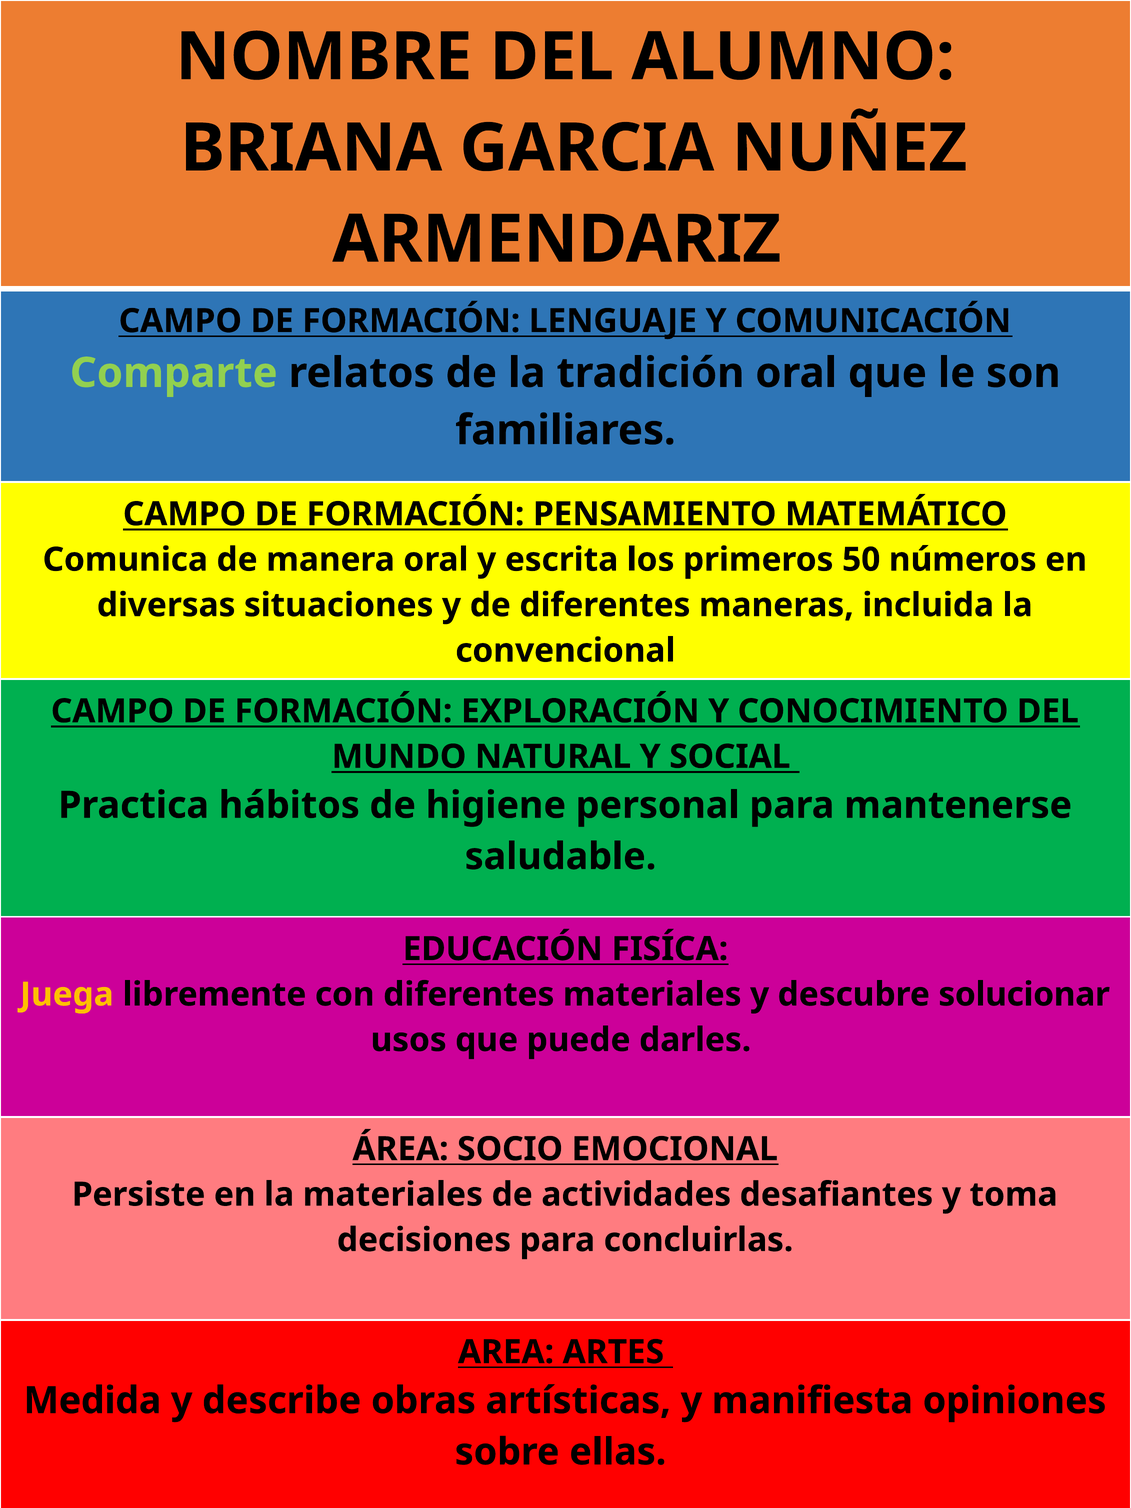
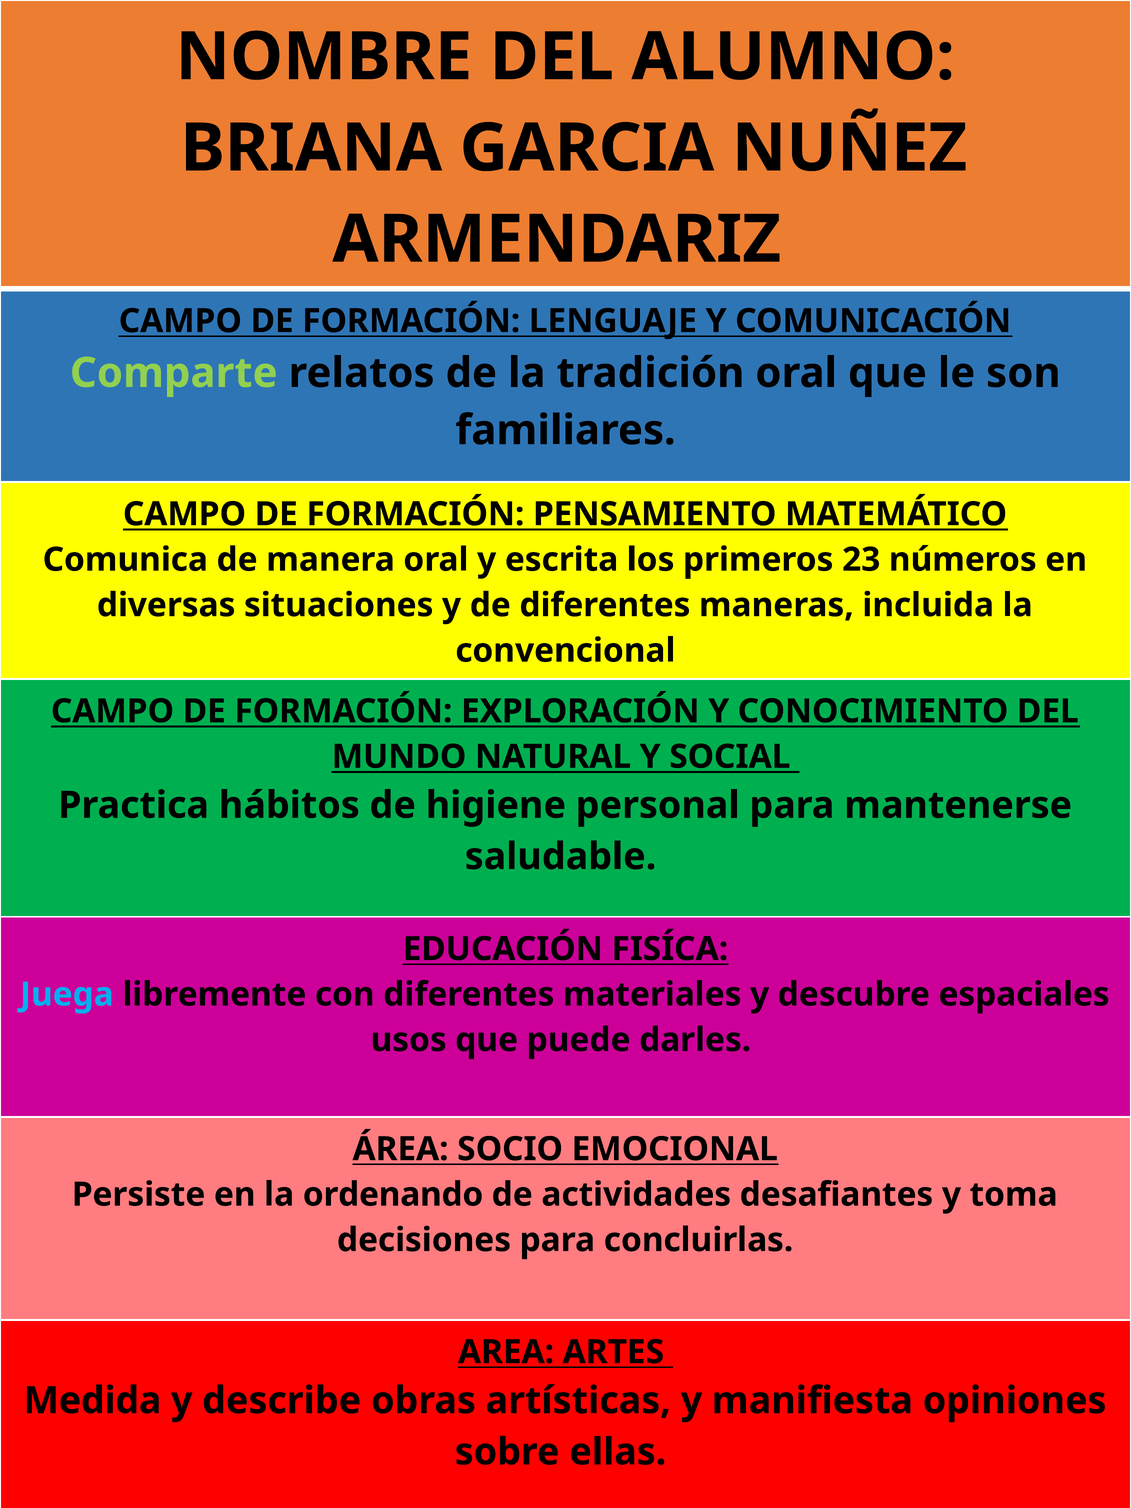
50: 50 -> 23
Juega colour: yellow -> light blue
solucionar: solucionar -> espaciales
la materiales: materiales -> ordenando
